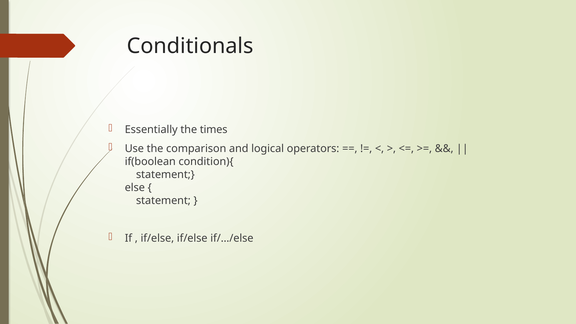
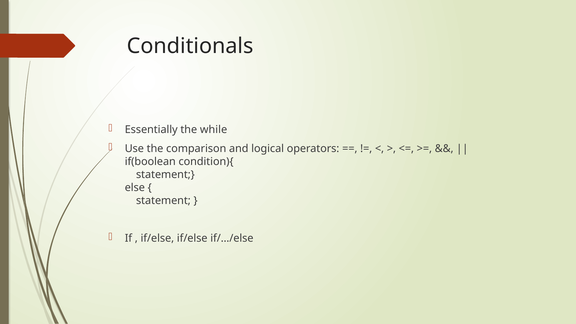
times: times -> while
